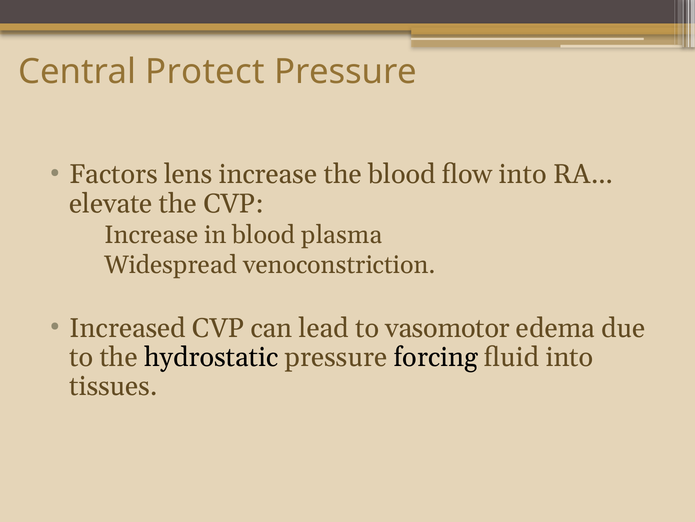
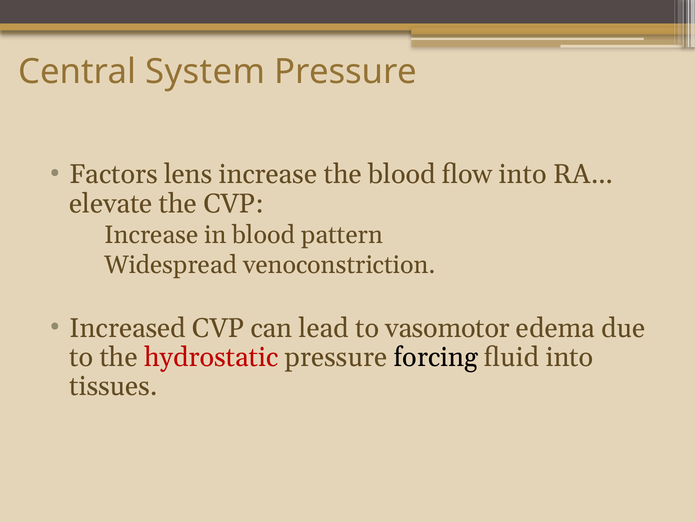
Protect: Protect -> System
plasma: plasma -> pattern
hydrostatic colour: black -> red
